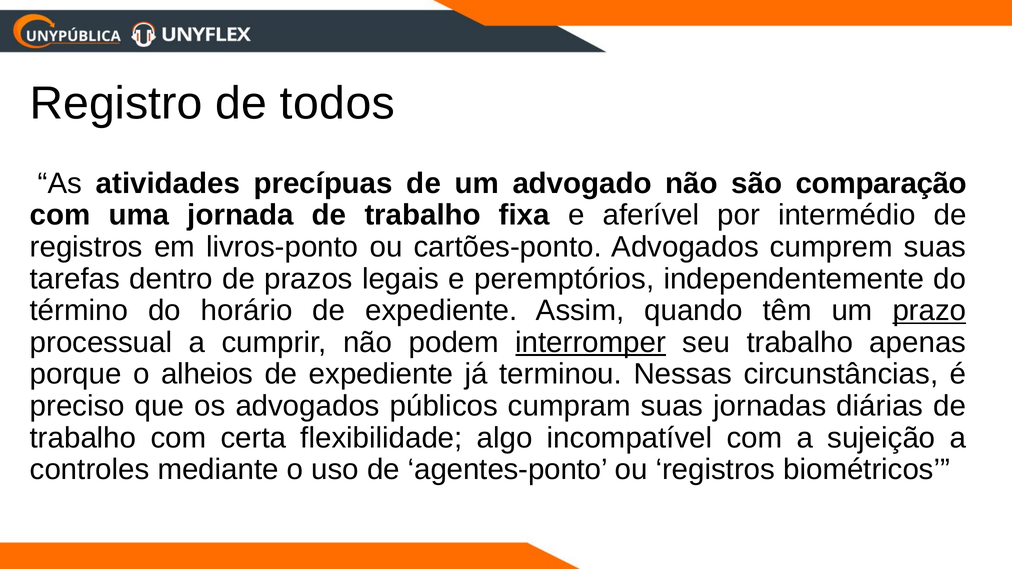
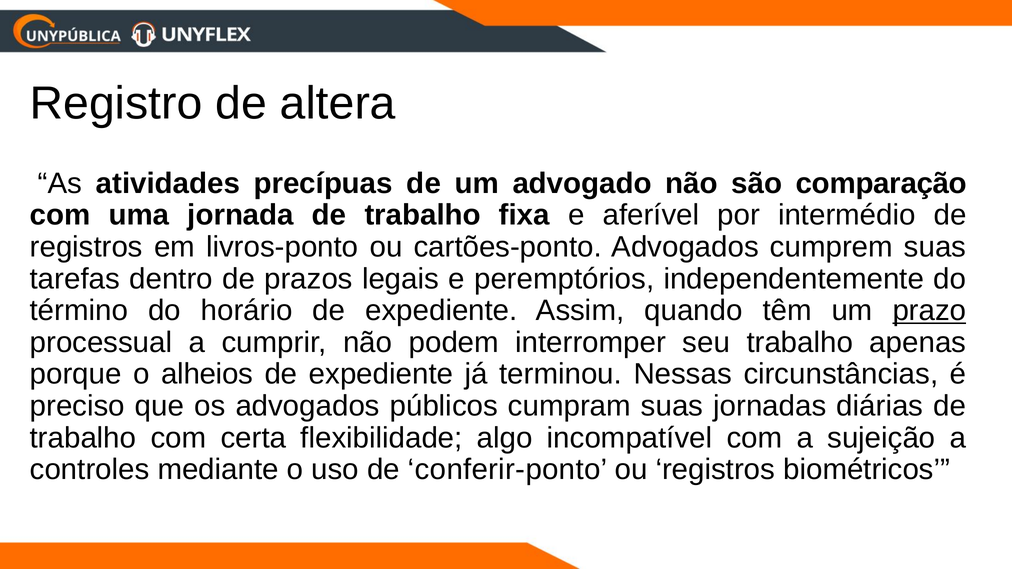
todos: todos -> altera
interromper underline: present -> none
agentes-ponto: agentes-ponto -> conferir-ponto
